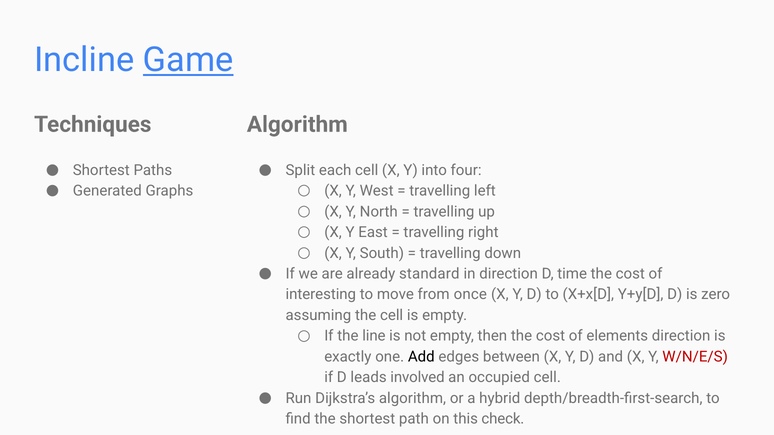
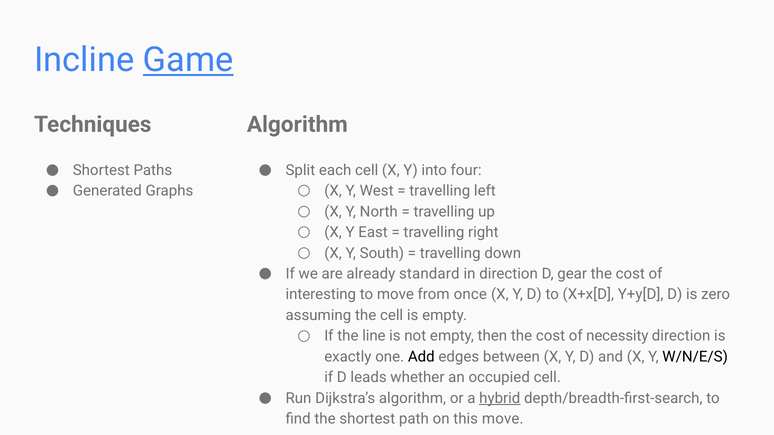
time: time -> gear
elements: elements -> necessity
W/N/E/S colour: red -> black
involved: involved -> whether
hybrid underline: none -> present
this check: check -> move
